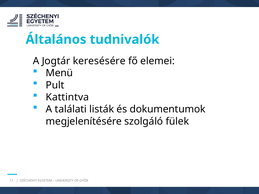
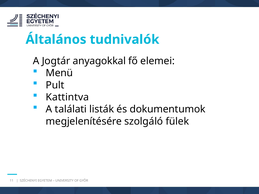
keresésére: keresésére -> anyagokkal
